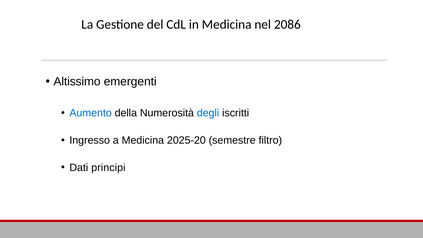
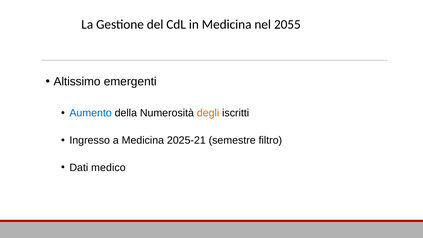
2086: 2086 -> 2055
degli colour: blue -> orange
2025-20: 2025-20 -> 2025-21
principi: principi -> medico
